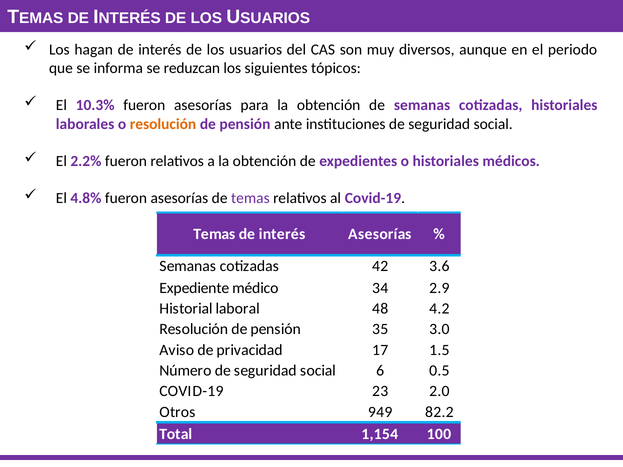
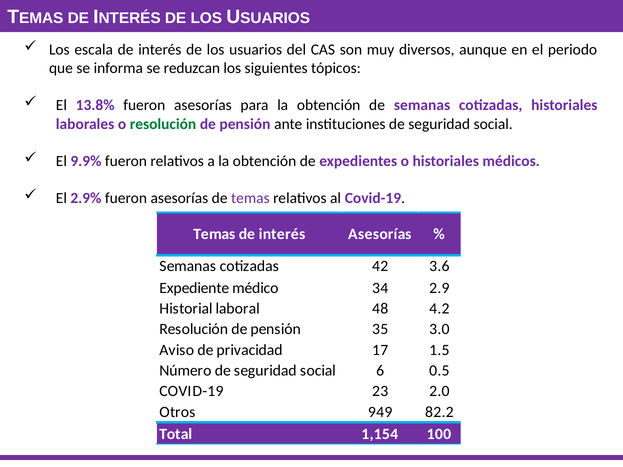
hagan: hagan -> escala
10.3%: 10.3% -> 13.8%
resolución at (163, 124) colour: orange -> green
2.2%: 2.2% -> 9.9%
4.8%: 4.8% -> 2.9%
